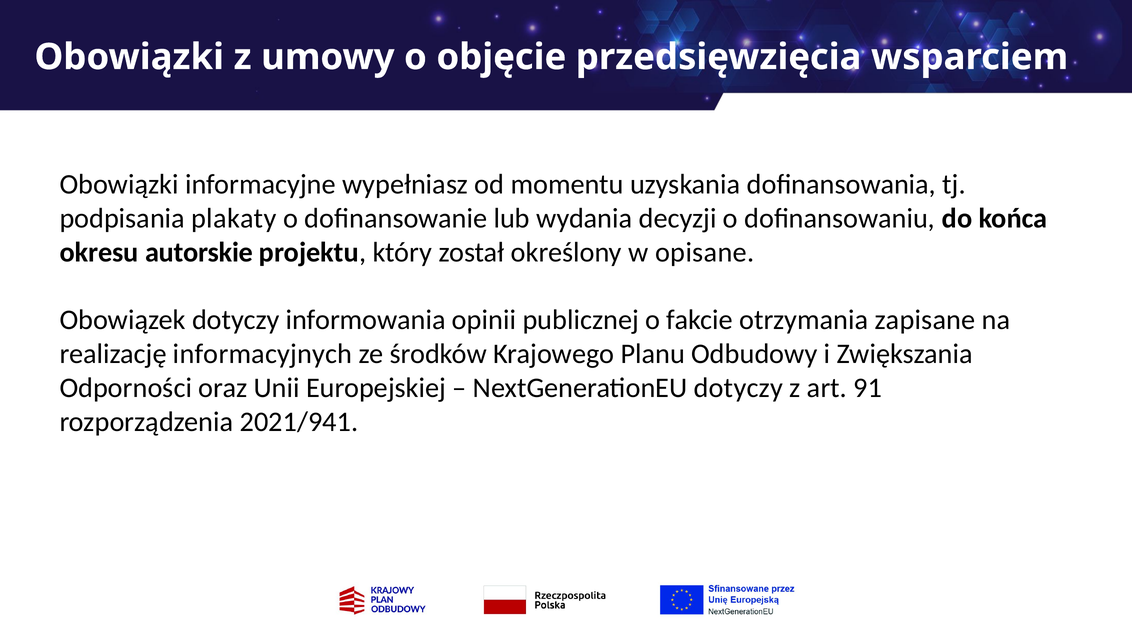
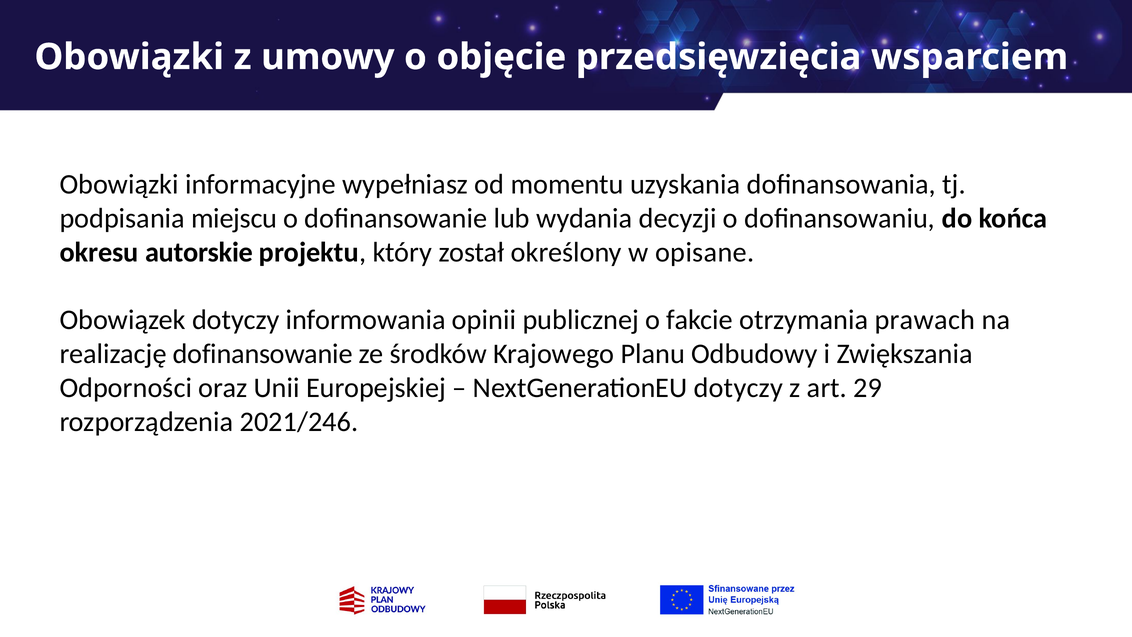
plakaty: plakaty -> miejscu
zapisane: zapisane -> prawach
realizację informacyjnych: informacyjnych -> dofinansowanie
91: 91 -> 29
2021/941: 2021/941 -> 2021/246
